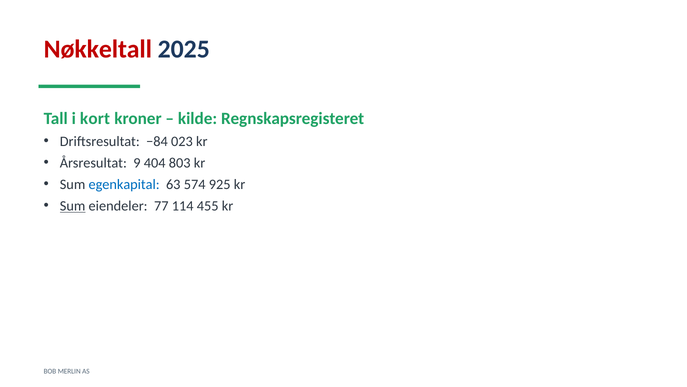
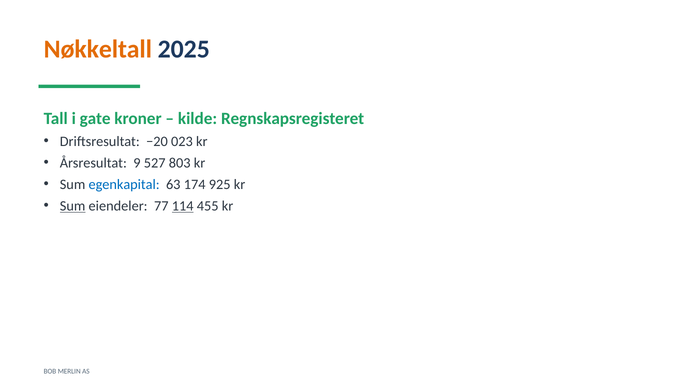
Nøkkeltall colour: red -> orange
kort: kort -> gate
−84: −84 -> −20
404: 404 -> 527
574: 574 -> 174
114 underline: none -> present
